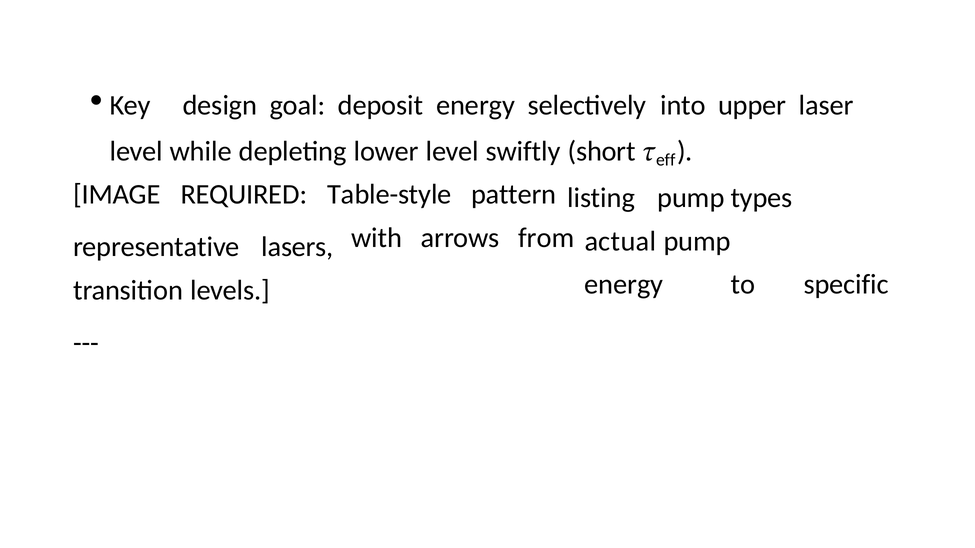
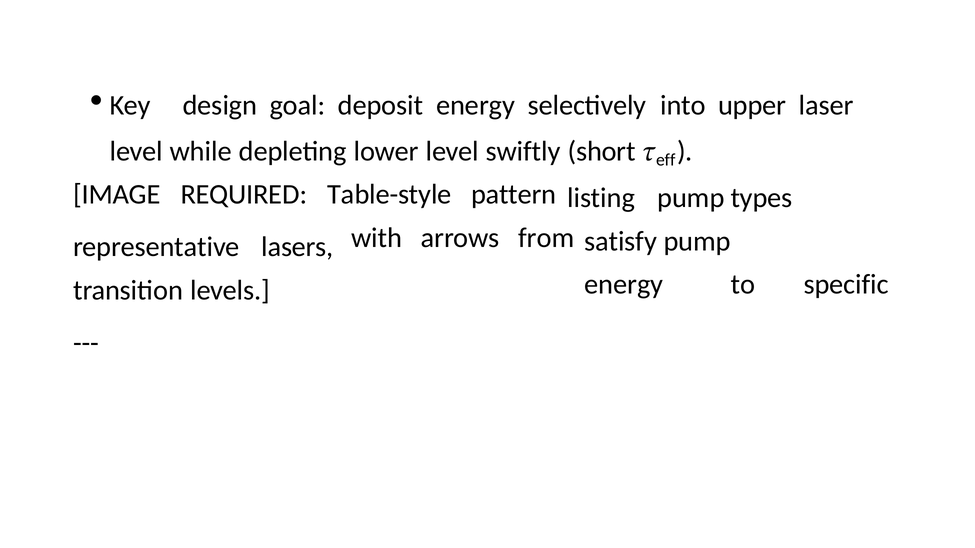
actual: actual -> satisfy
